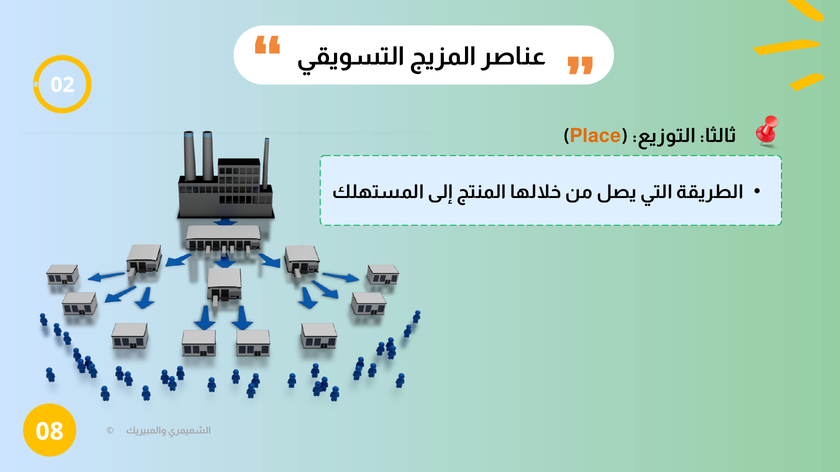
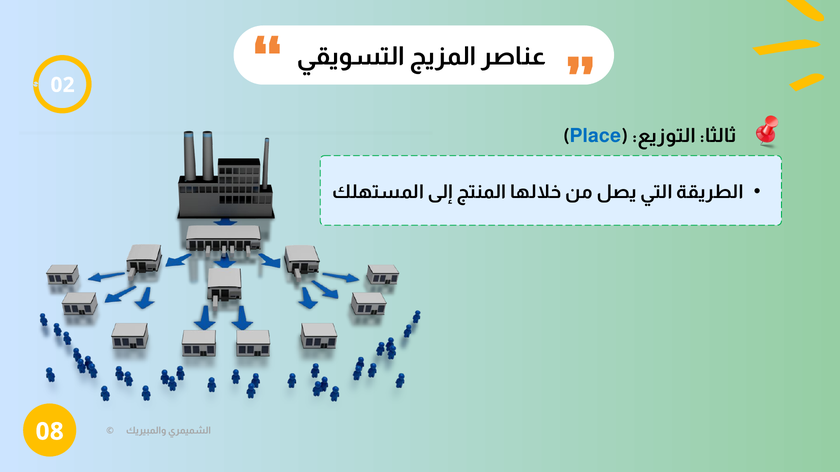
Place colour: orange -> blue
